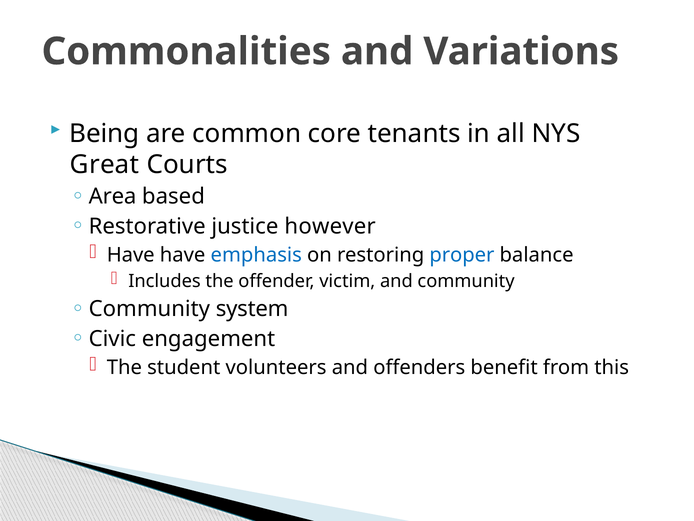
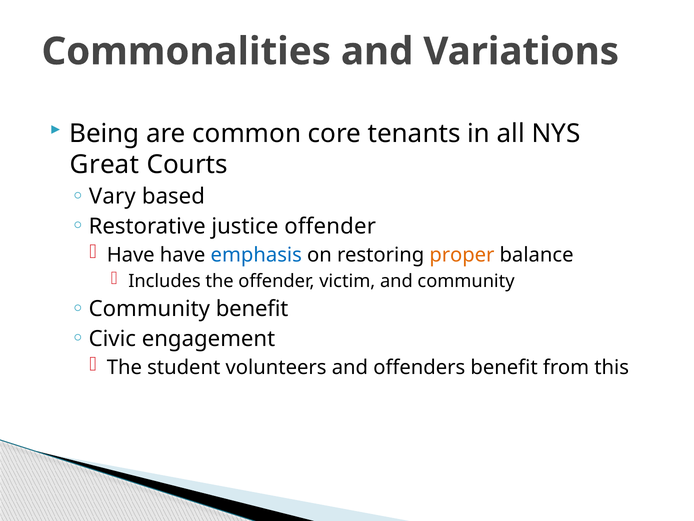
Area: Area -> Vary
justice however: however -> offender
proper colour: blue -> orange
Community system: system -> benefit
